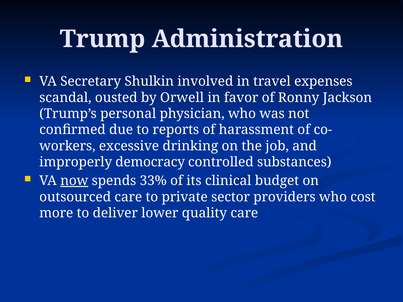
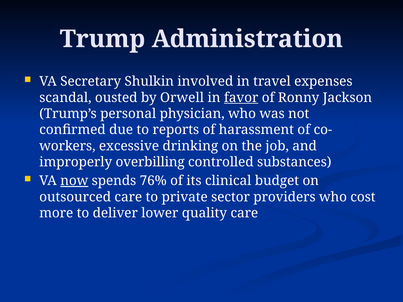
favor underline: none -> present
democracy: democracy -> overbilling
33%: 33% -> 76%
